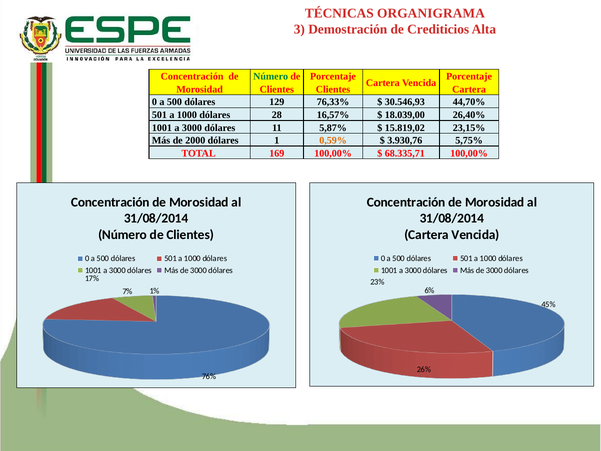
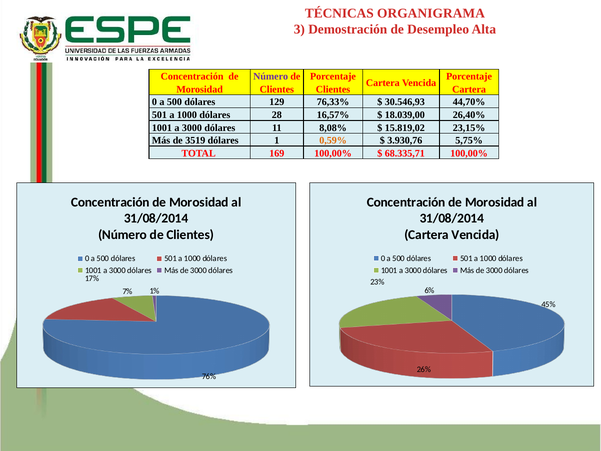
Crediticios: Crediticios -> Desempleo
Número at (271, 76) colour: green -> purple
5,87%: 5,87% -> 8,08%
2000: 2000 -> 3519
